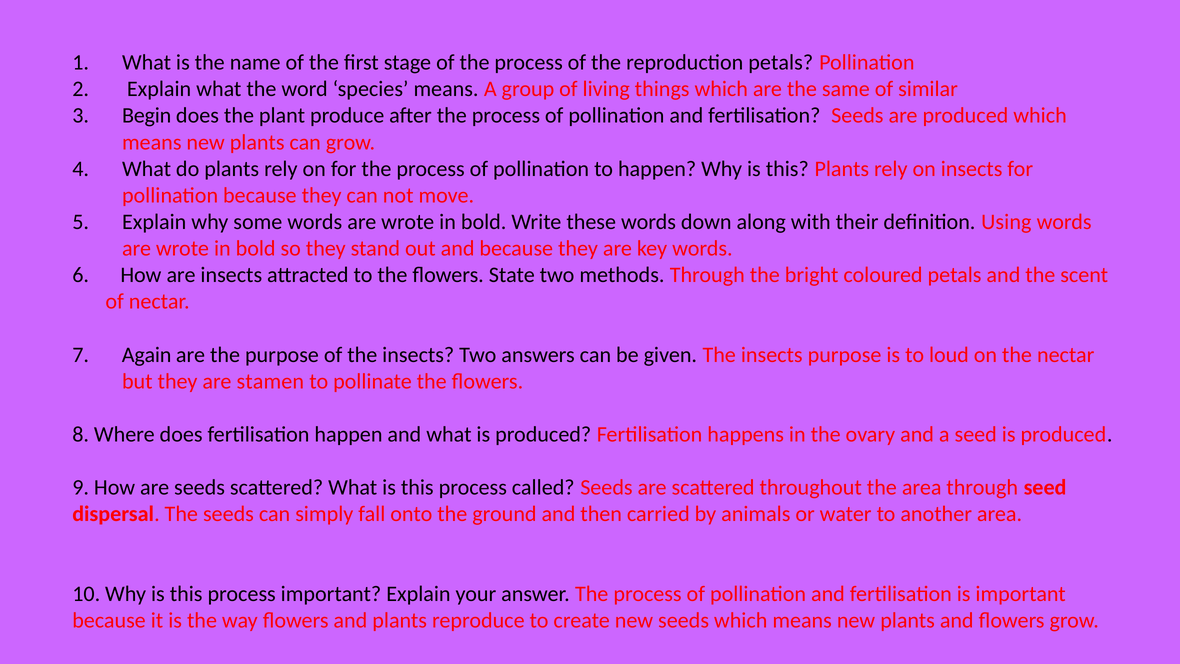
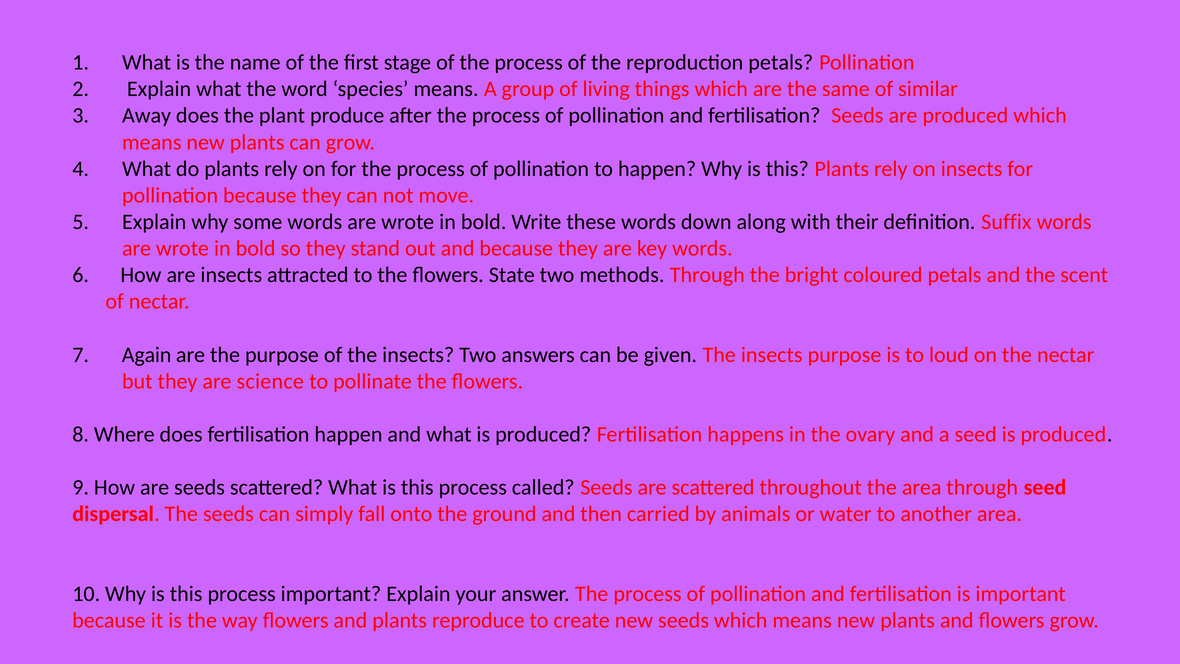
Begin: Begin -> Away
Using: Using -> Suffix
stamen: stamen -> science
